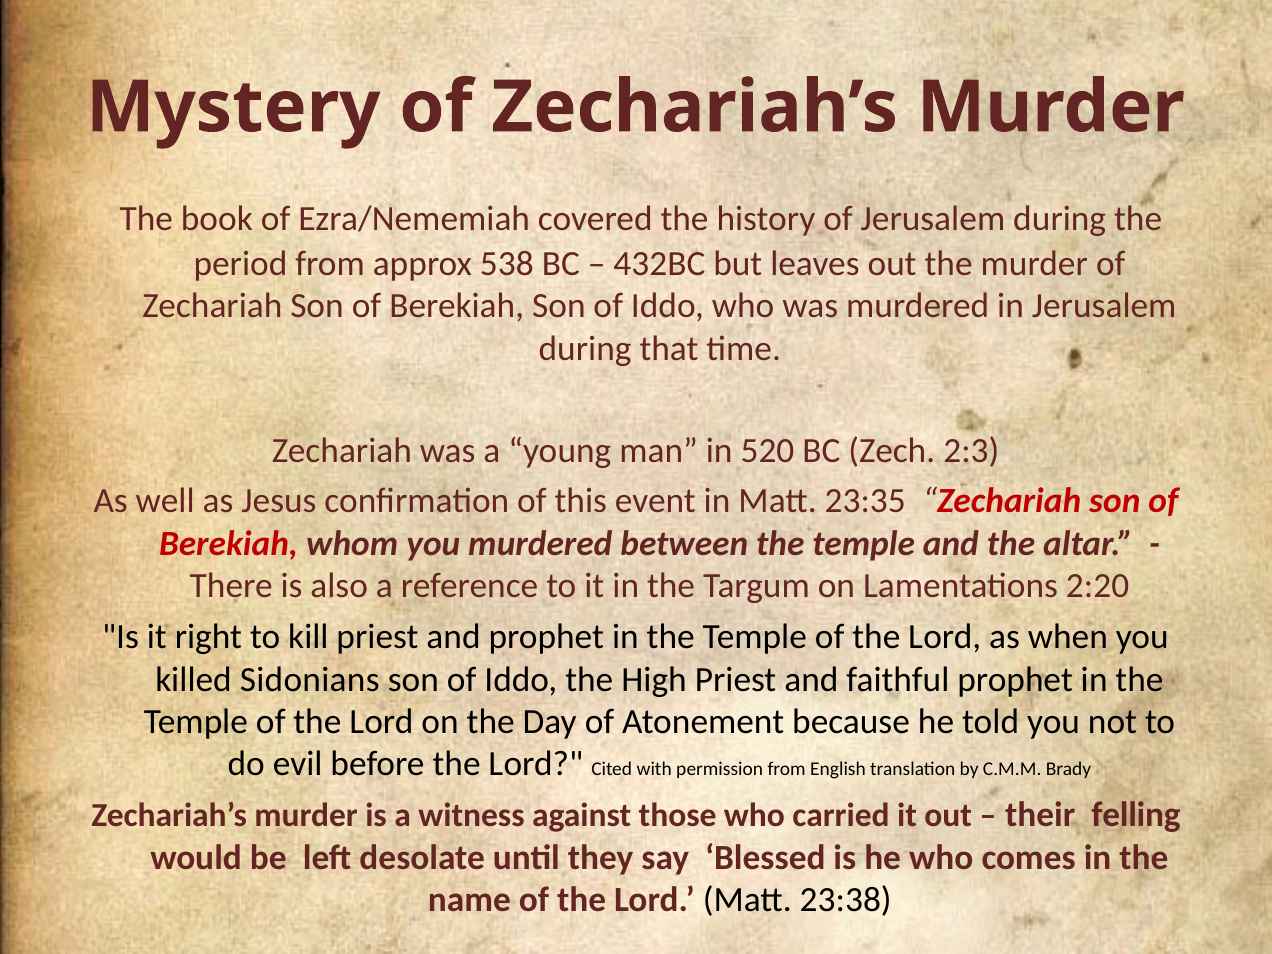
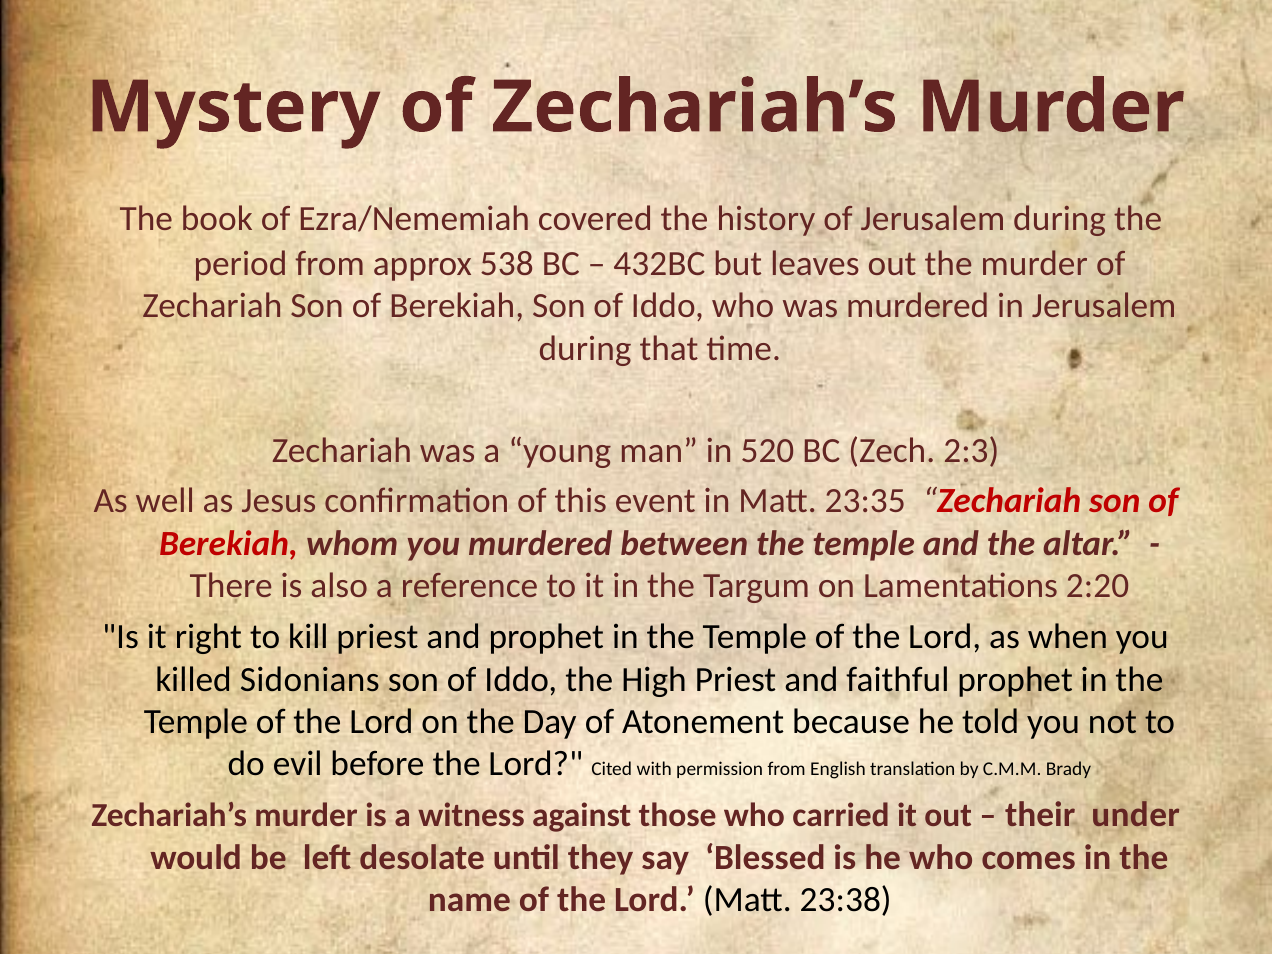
felling: felling -> under
